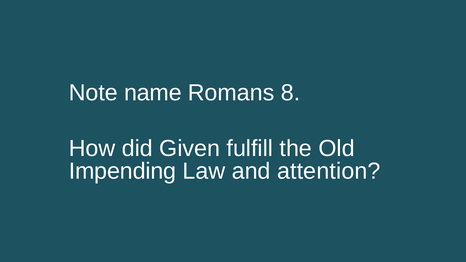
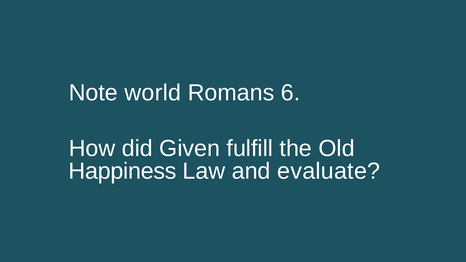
name: name -> world
8: 8 -> 6
Impending: Impending -> Happiness
attention: attention -> evaluate
